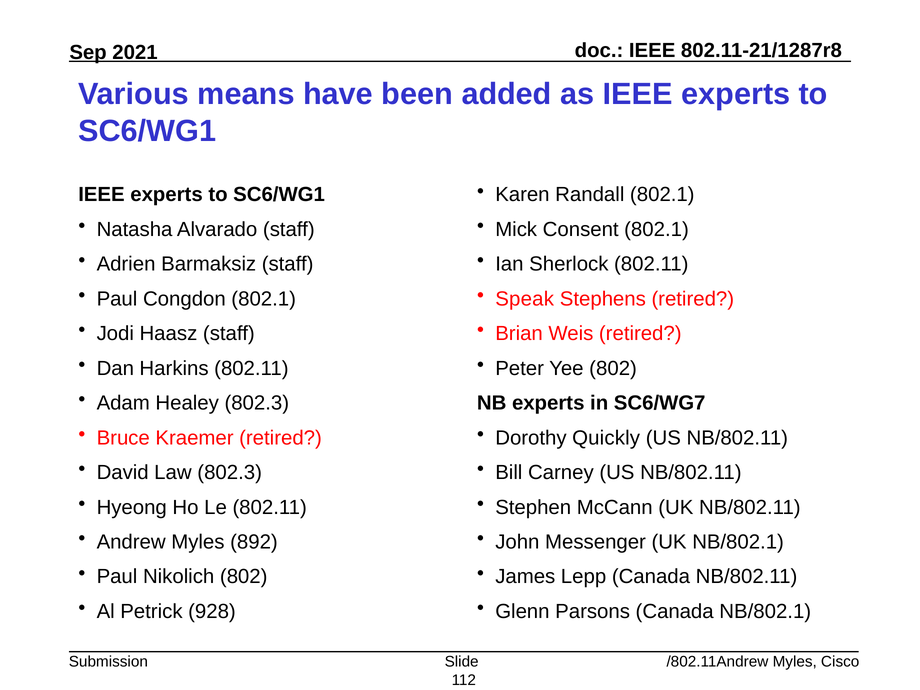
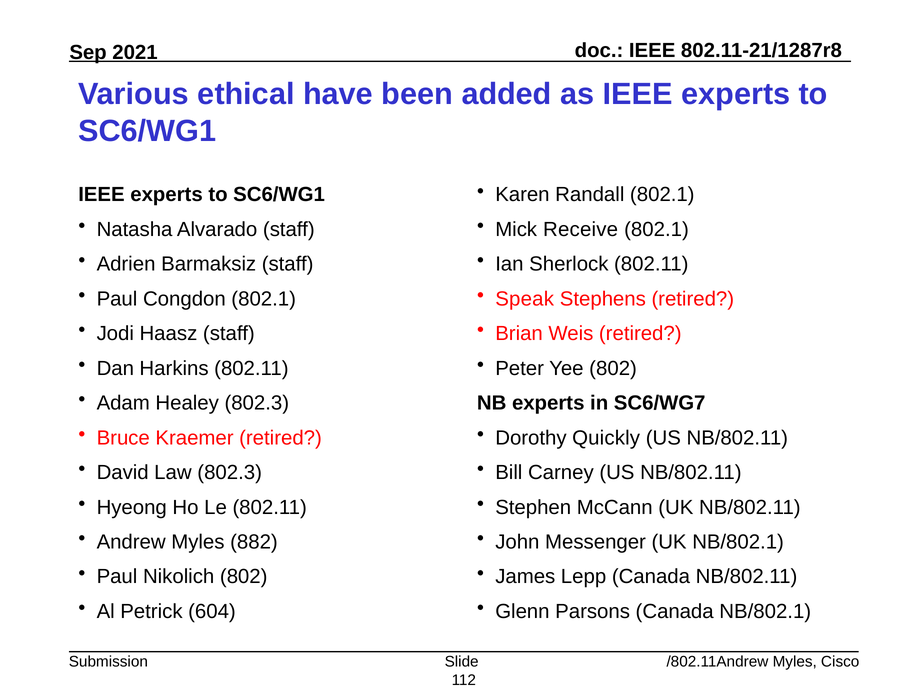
means: means -> ethical
Consent: Consent -> Receive
892: 892 -> 882
928: 928 -> 604
